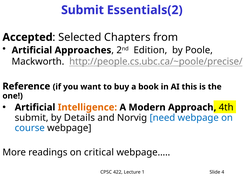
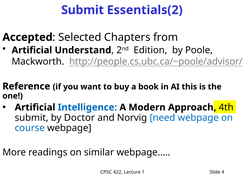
Approaches: Approaches -> Understand
http://people.cs.ubc.ca/~poole/precise/: http://people.cs.ubc.ca/~poole/precise/ -> http://people.cs.ubc.ca/~poole/advisor/
Intelligence colour: orange -> blue
Details: Details -> Doctor
critical: critical -> similar
